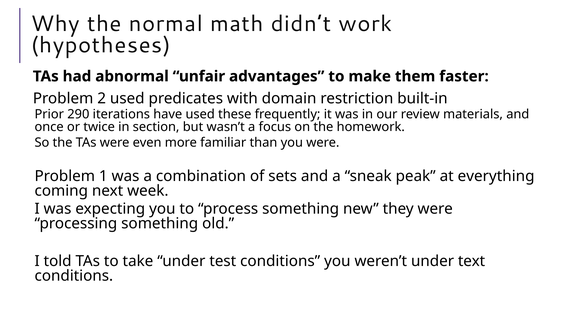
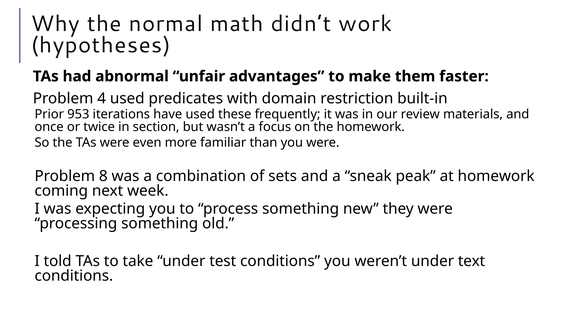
2: 2 -> 4
290: 290 -> 953
1: 1 -> 8
at everything: everything -> homework
